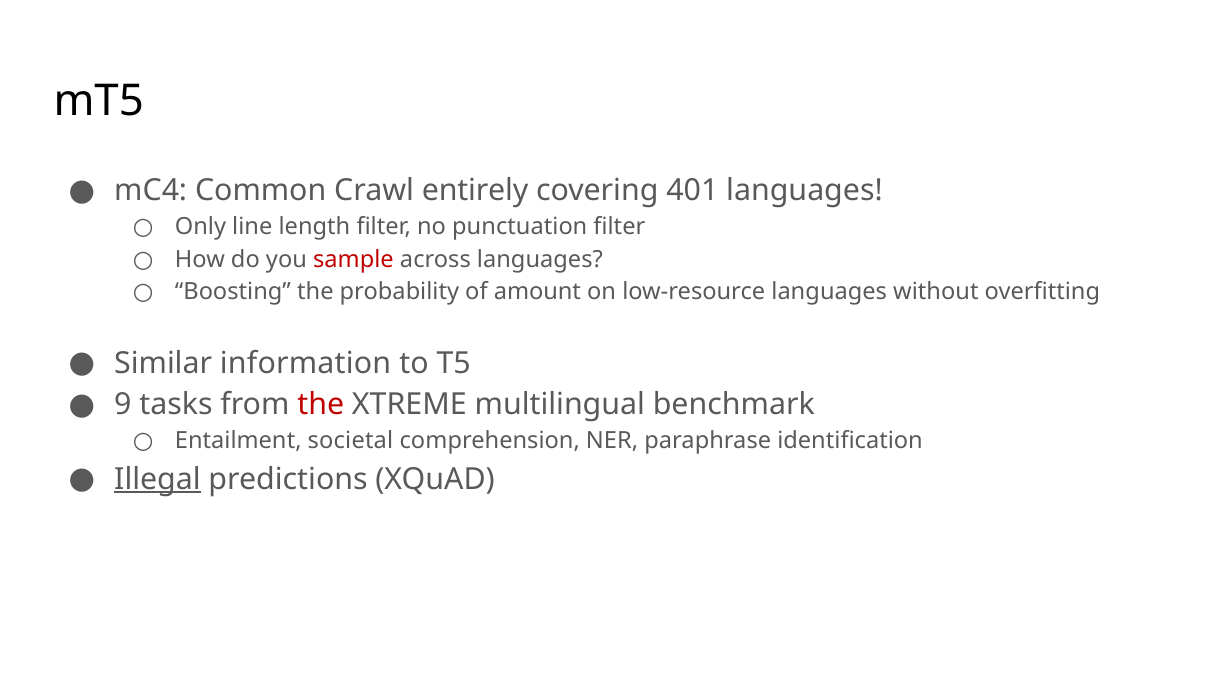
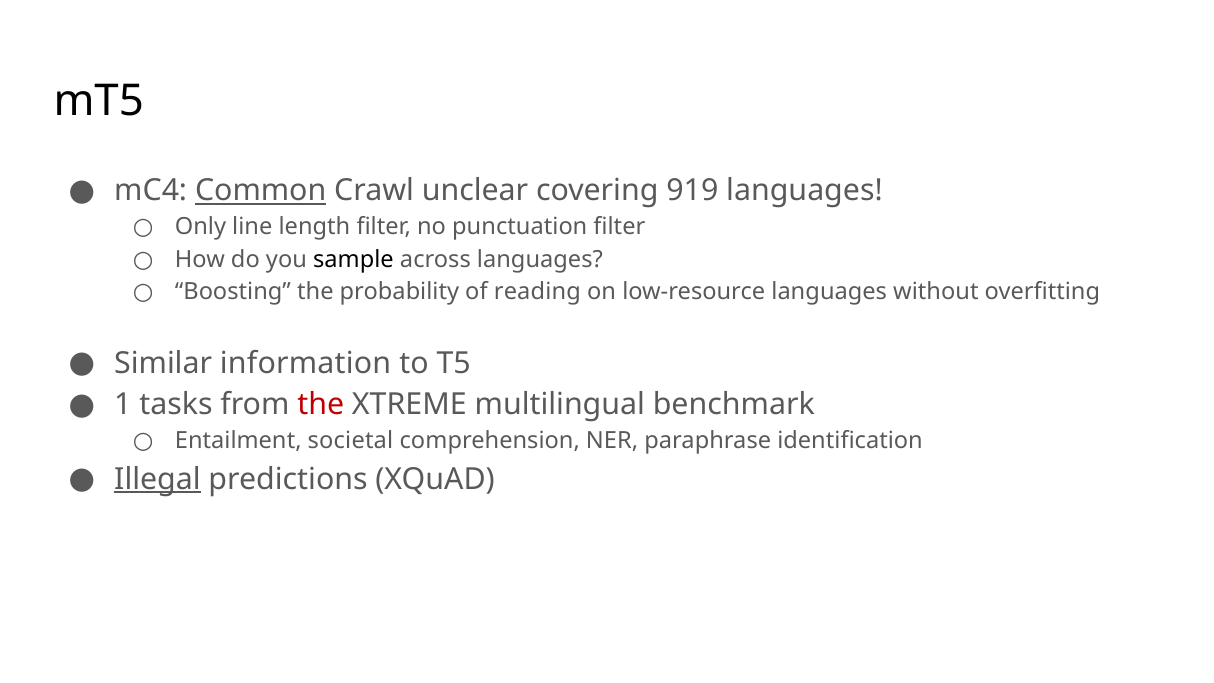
Common underline: none -> present
entirely: entirely -> unclear
401: 401 -> 919
sample colour: red -> black
amount: amount -> reading
9: 9 -> 1
